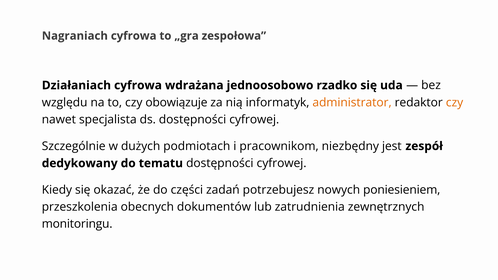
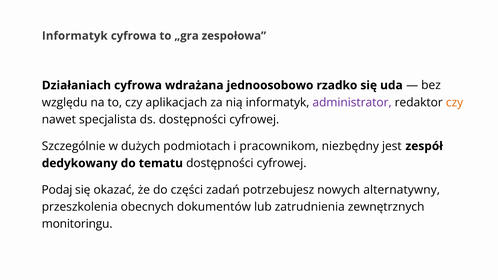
Nagraniach at (75, 36): Nagraniach -> Informatyk
obowiązuje: obowiązuje -> aplikacjach
administrator colour: orange -> purple
Kiedy: Kiedy -> Podaj
poniesieniem: poniesieniem -> alternatywny
